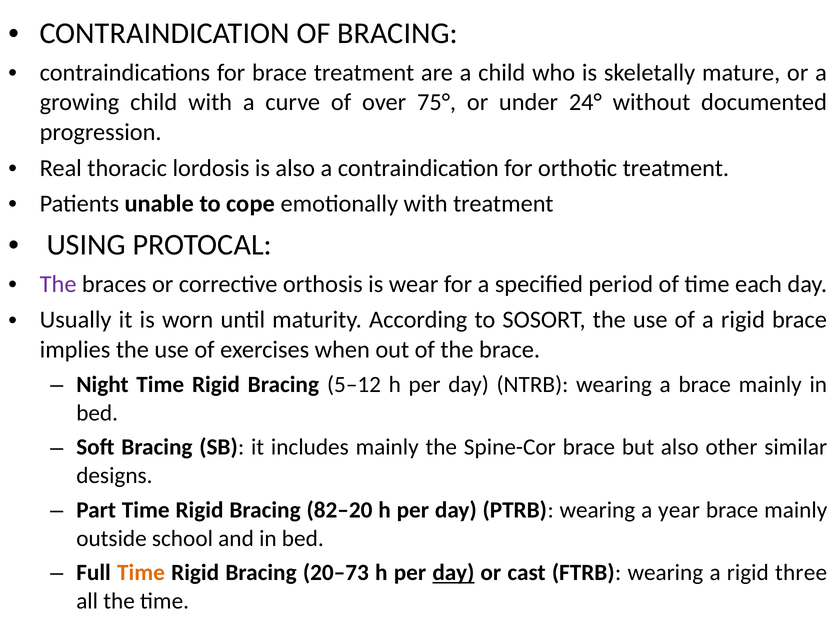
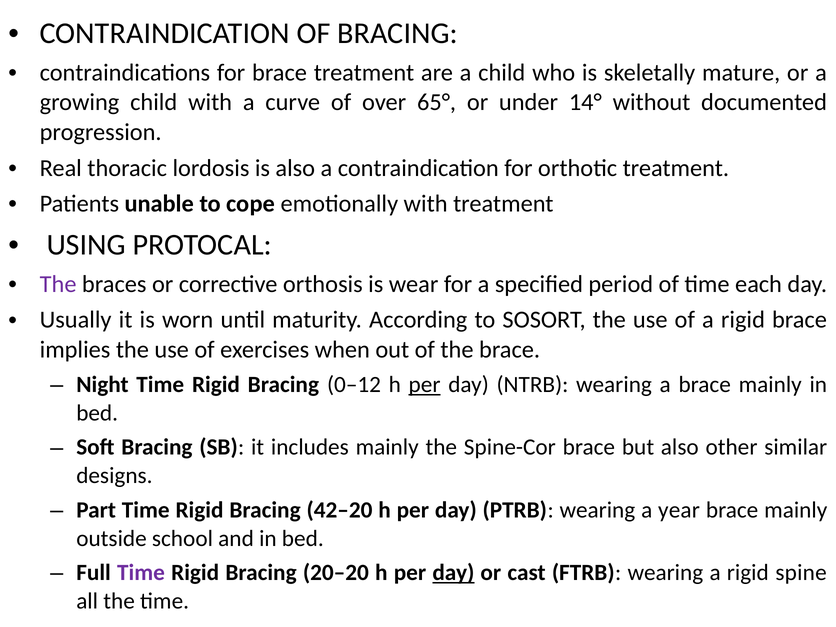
75°: 75° -> 65°
24°: 24° -> 14°
5–12: 5–12 -> 0–12
per at (425, 385) underline: none -> present
82–20: 82–20 -> 42–20
Time at (141, 573) colour: orange -> purple
20–73: 20–73 -> 20–20
three: three -> spine
